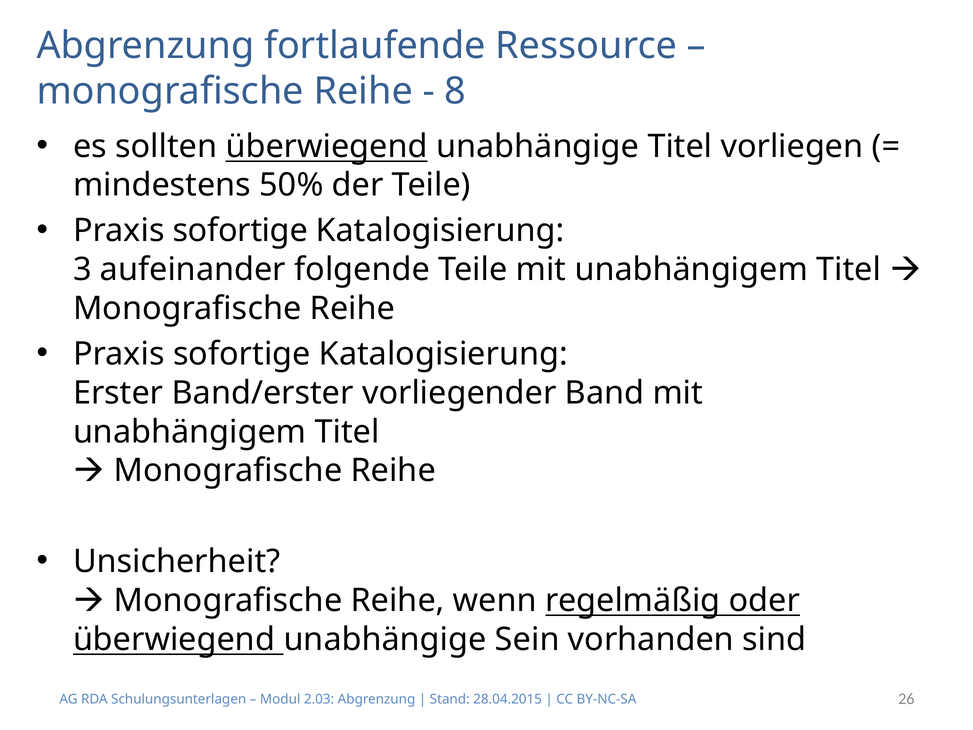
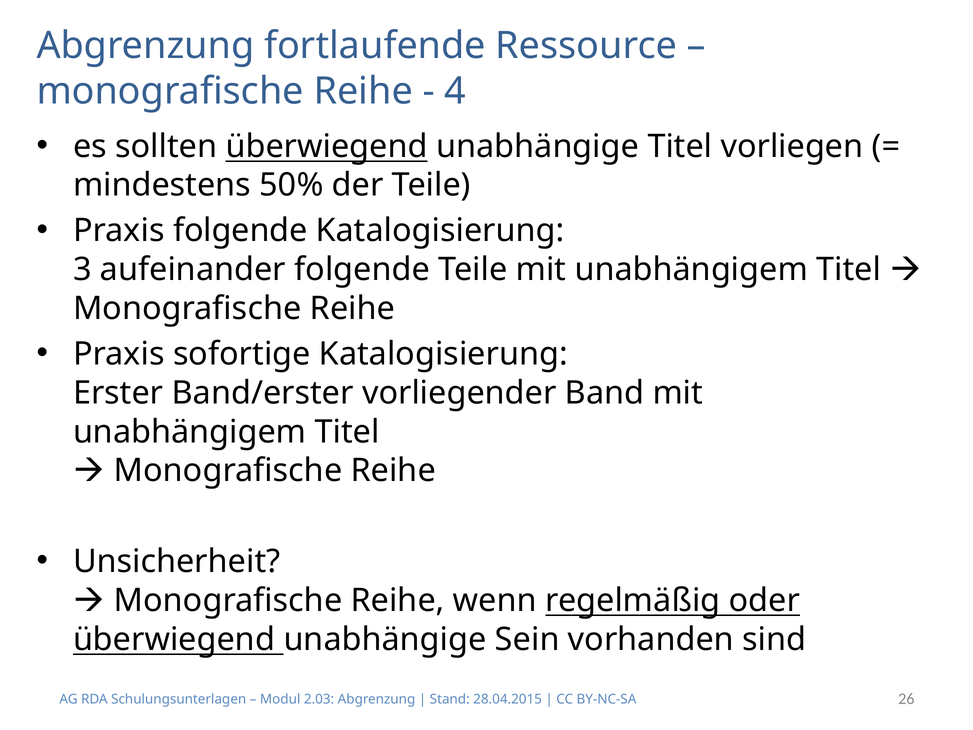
8: 8 -> 4
sofortige at (240, 231): sofortige -> folgende
